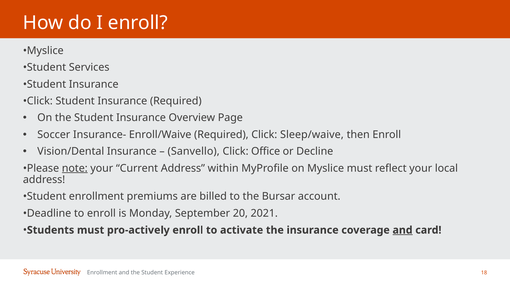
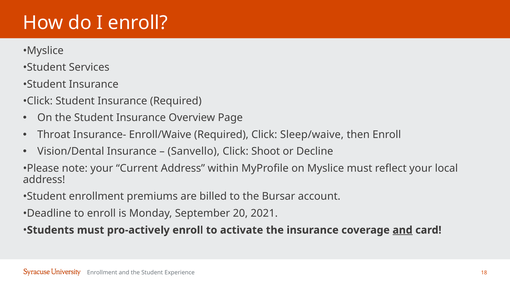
Soccer: Soccer -> Throat
Office: Office -> Shoot
note underline: present -> none
